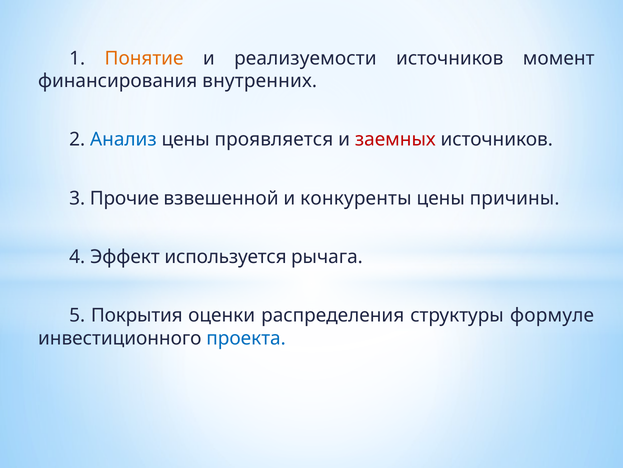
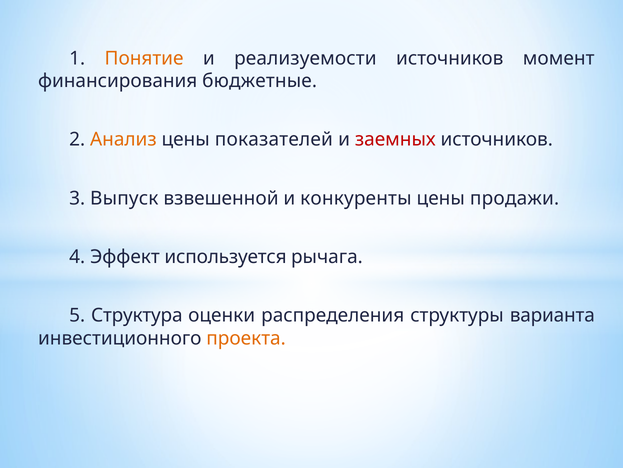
внутренних: внутренних -> бюджетные
Анализ colour: blue -> orange
проявляется: проявляется -> показателей
Прочие: Прочие -> Выпуск
причины: причины -> продажи
Покрытия: Покрытия -> Структура
формуле: формуле -> варианта
проекта colour: blue -> orange
